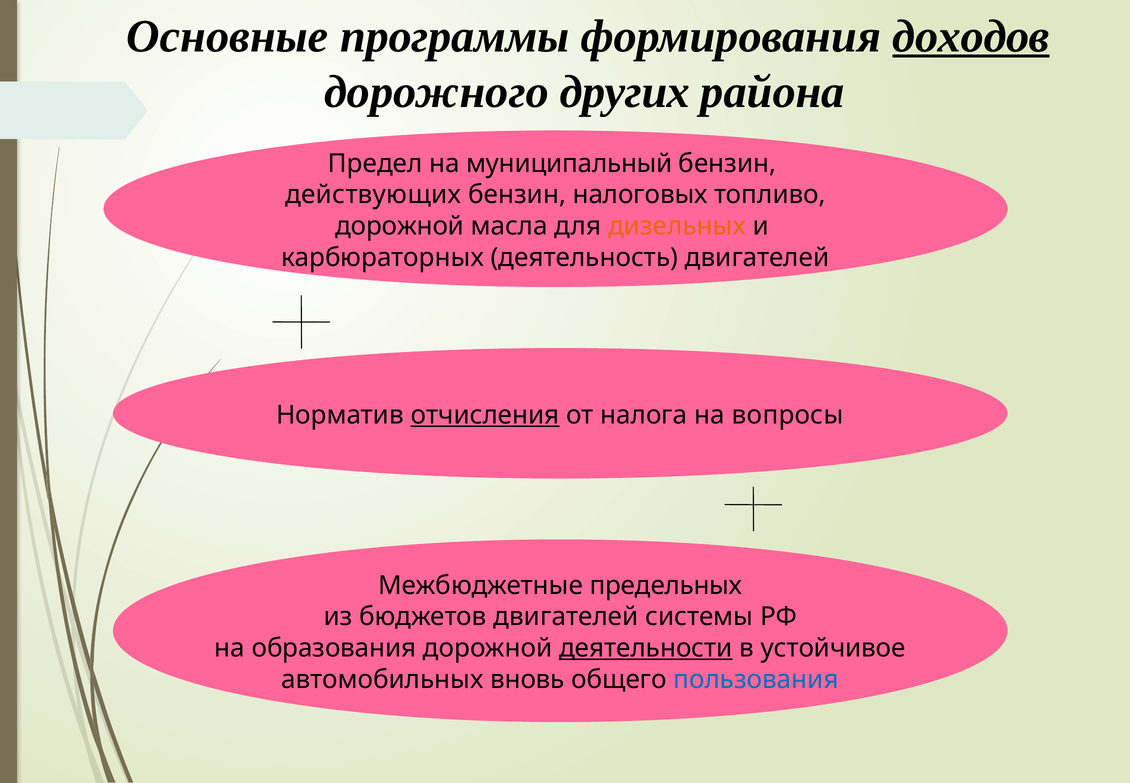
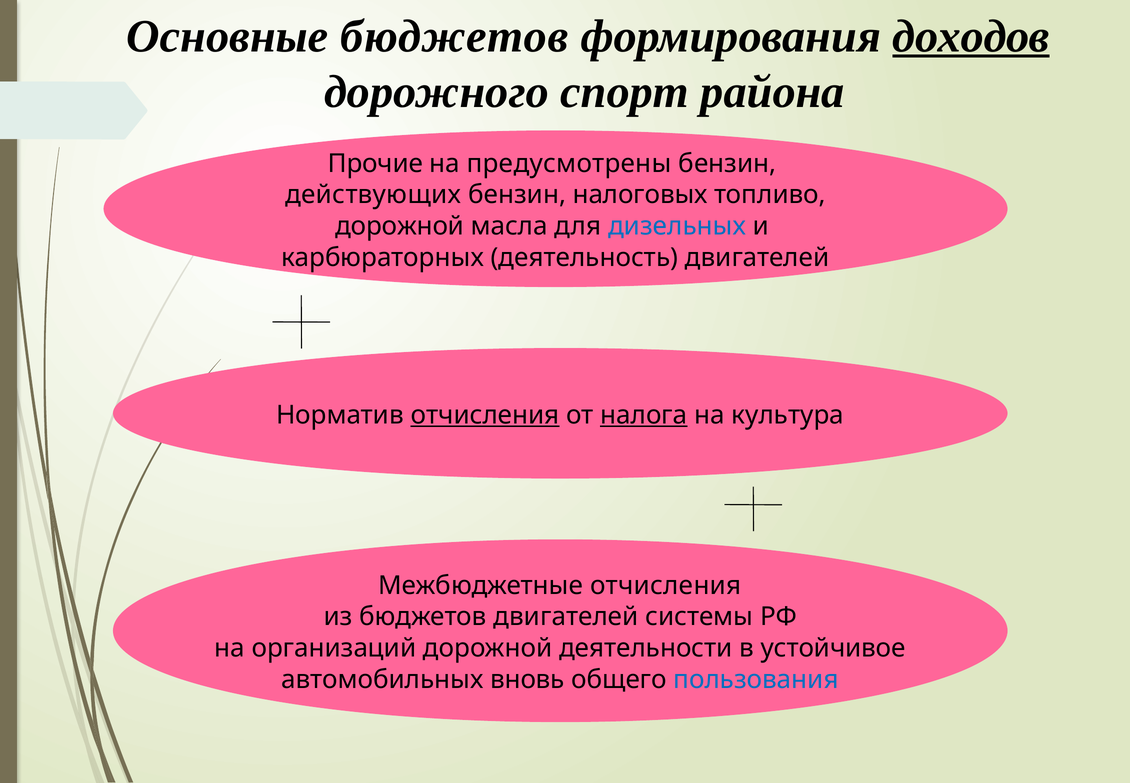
Основные программы: программы -> бюджетов
других: других -> спорт
Предел: Предел -> Прочие
муниципальный: муниципальный -> предусмотрены
дизельных colour: orange -> blue
налога underline: none -> present
вопросы: вопросы -> культура
Межбюджетные предельных: предельных -> отчисления
образования: образования -> организаций
деятельности underline: present -> none
